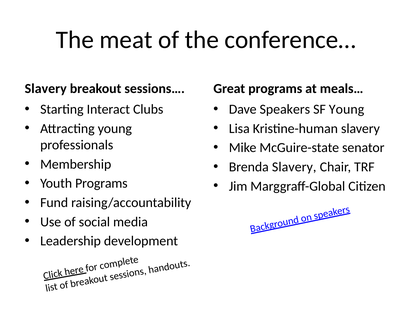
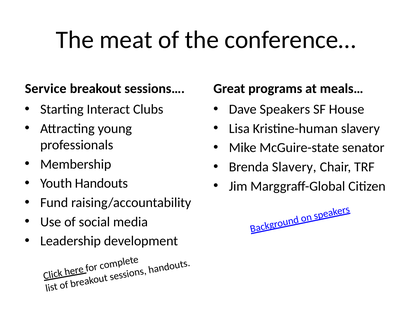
Slavery at (46, 89): Slavery -> Service
SF Young: Young -> House
Youth Programs: Programs -> Handouts
